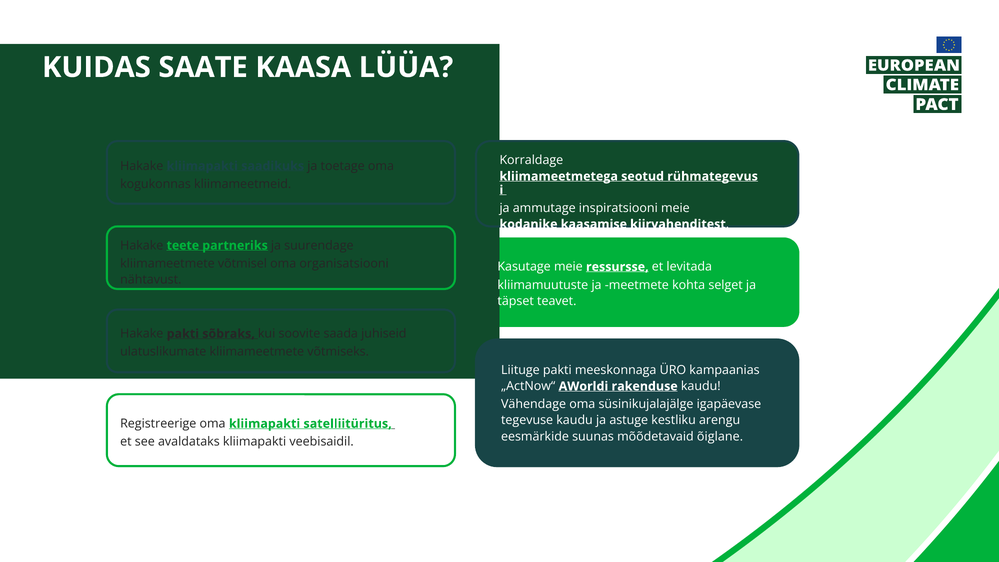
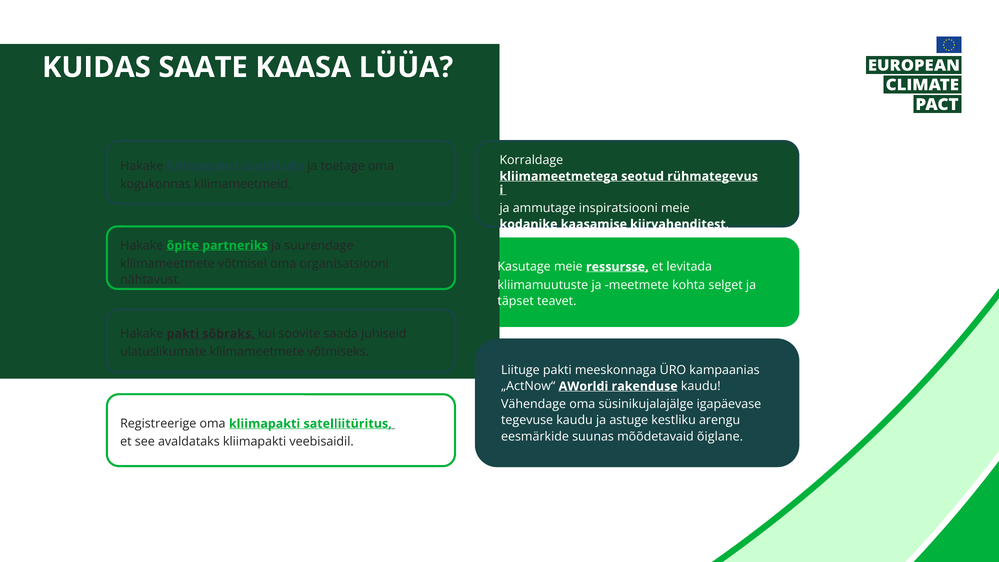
teete: teete -> õpite
